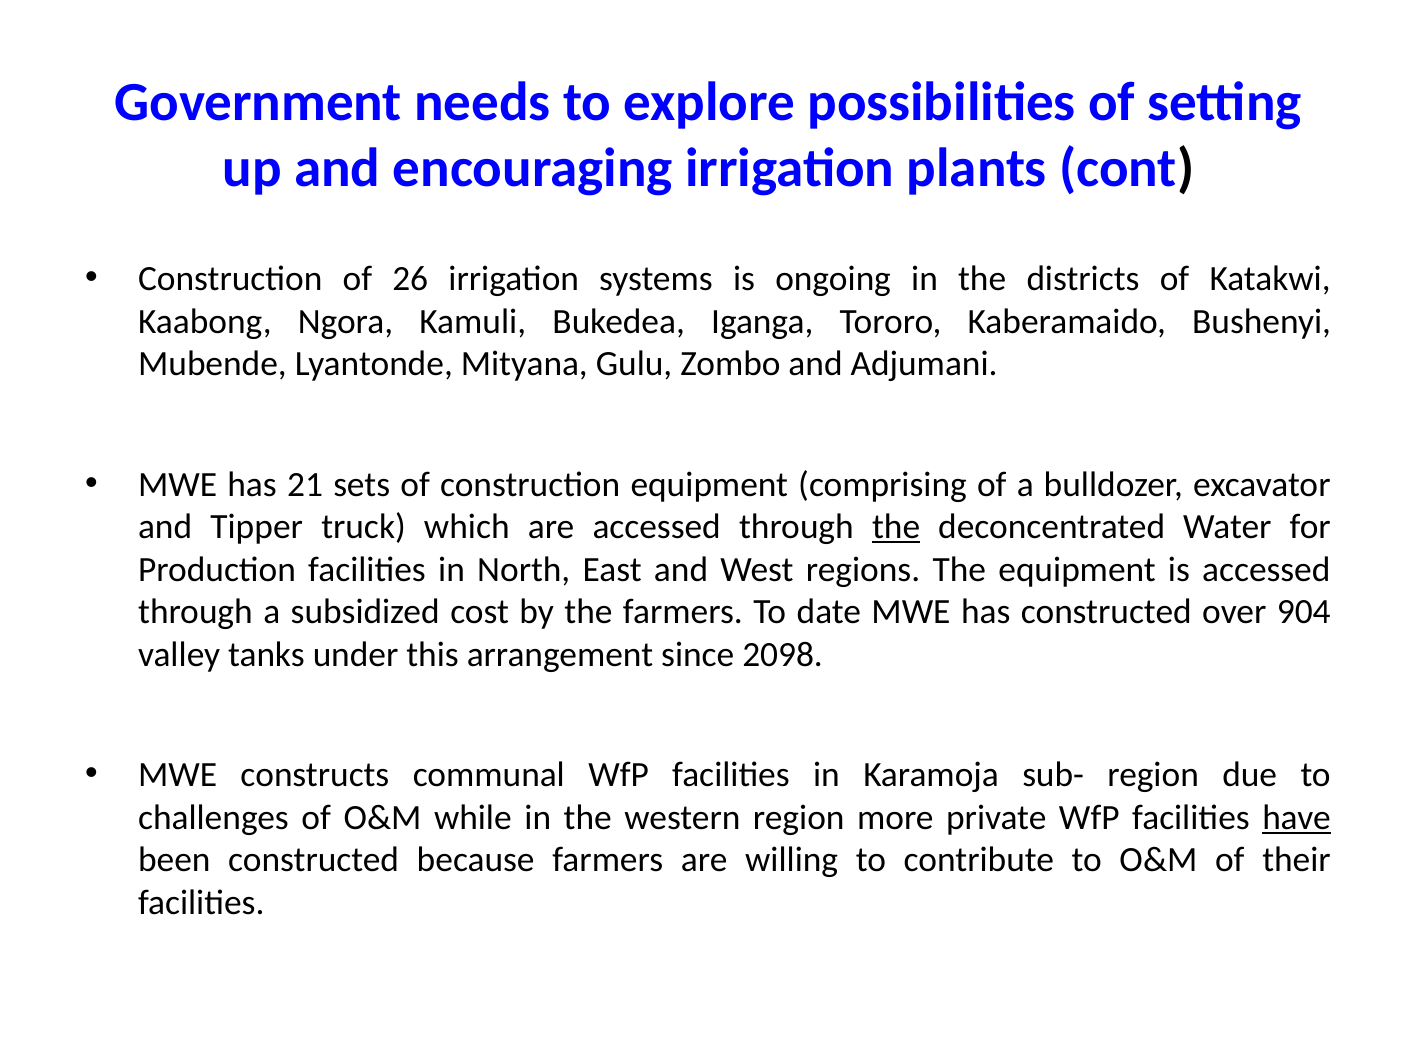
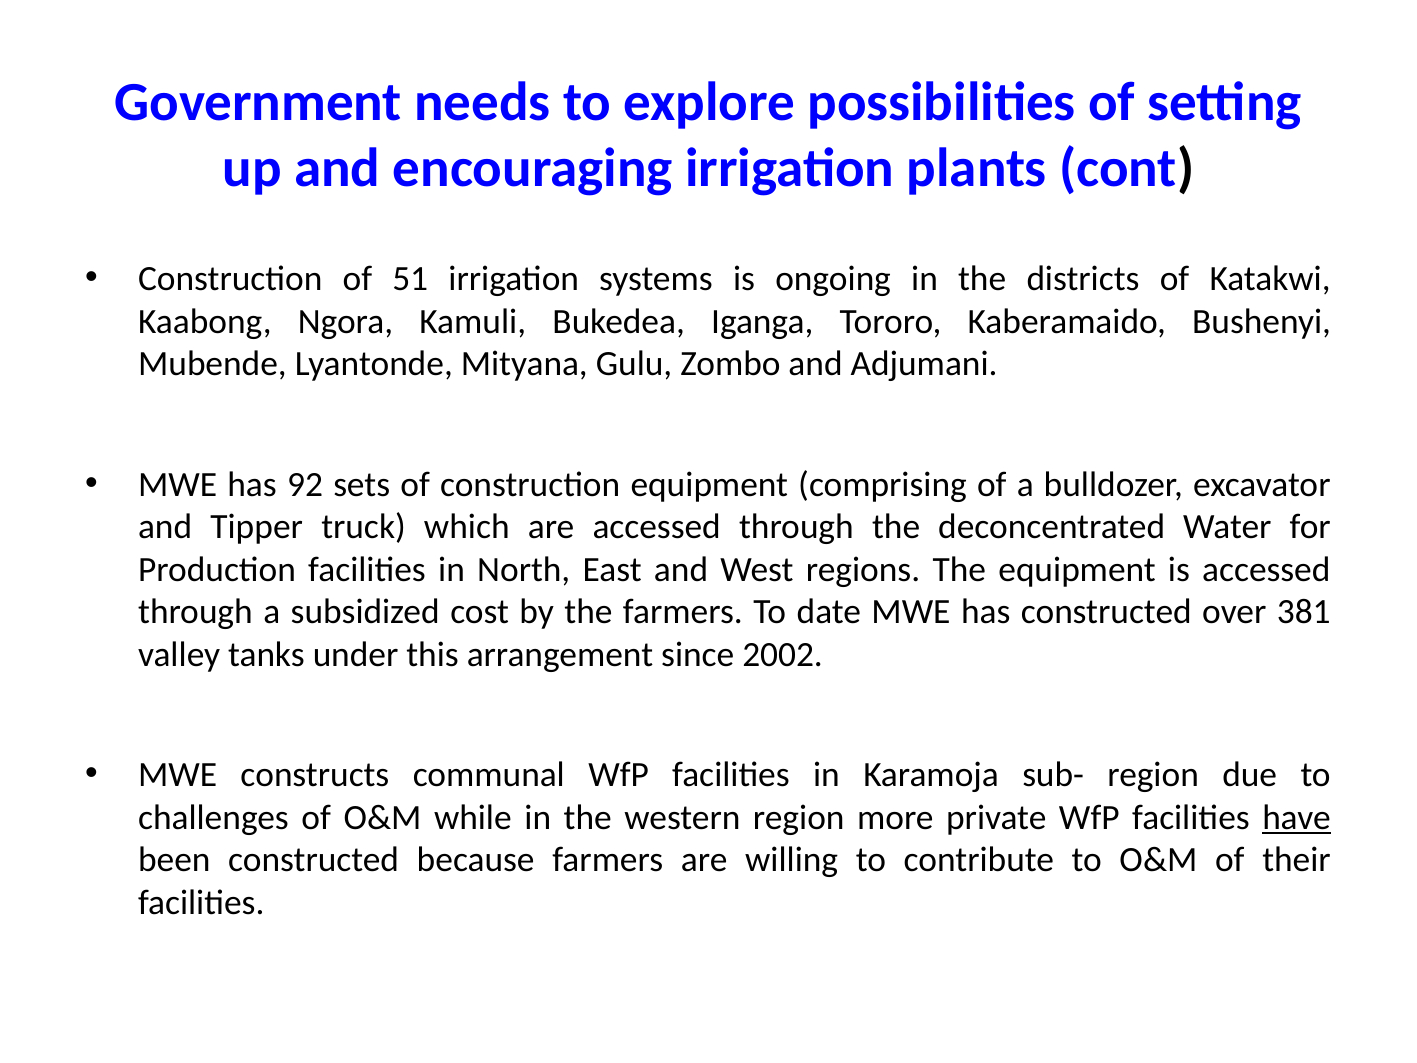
26: 26 -> 51
21: 21 -> 92
the at (896, 527) underline: present -> none
904: 904 -> 381
2098: 2098 -> 2002
